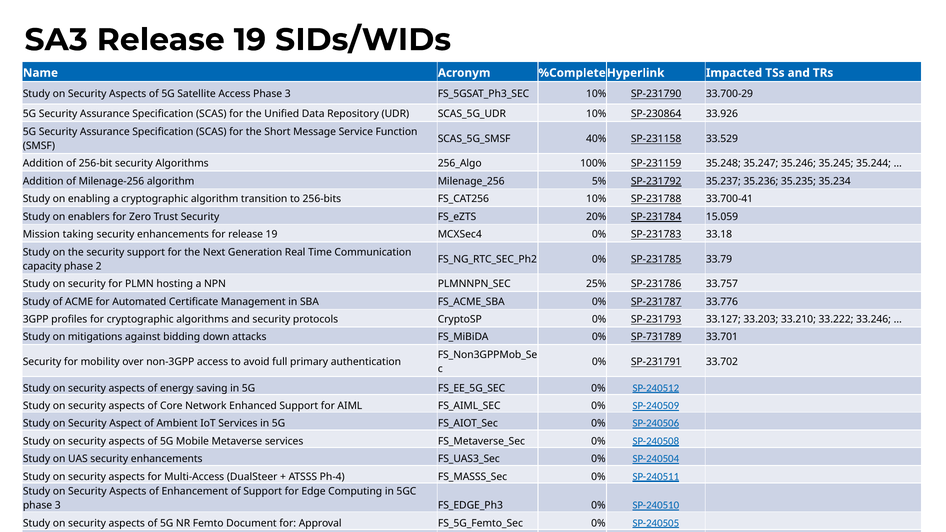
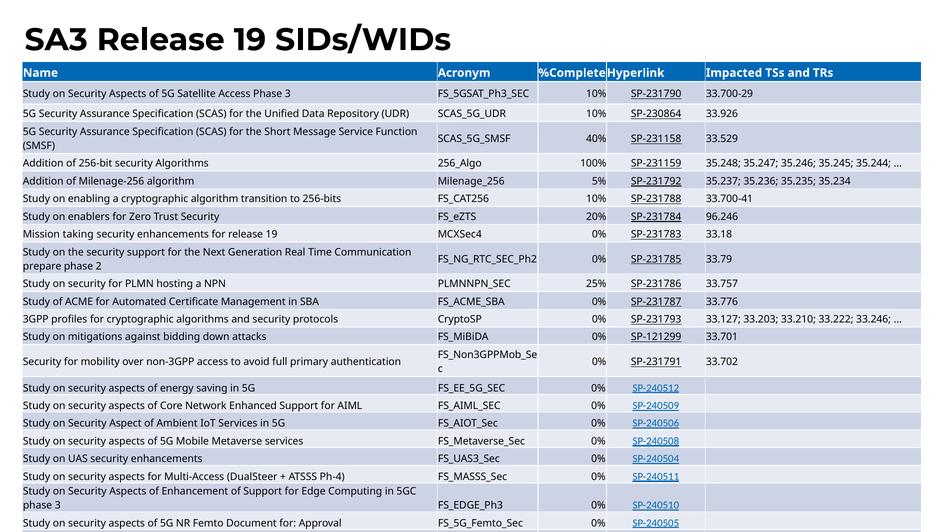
15.059: 15.059 -> 96.246
capacity: capacity -> prepare
SP-731789: SP-731789 -> SP-121299
